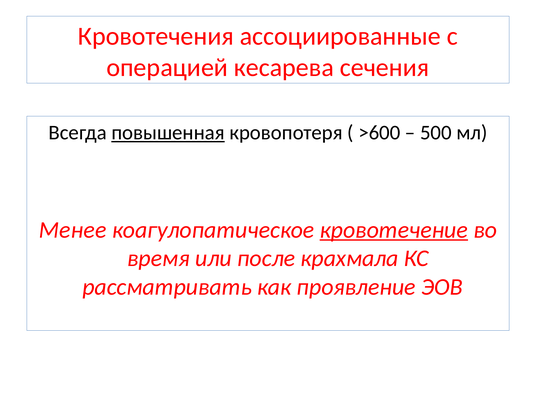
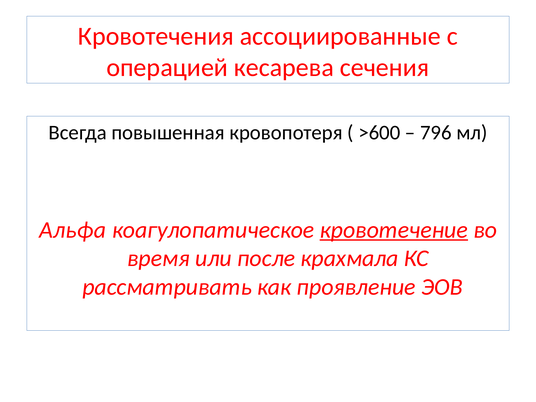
повышенная underline: present -> none
500: 500 -> 796
Менее: Менее -> Альфа
